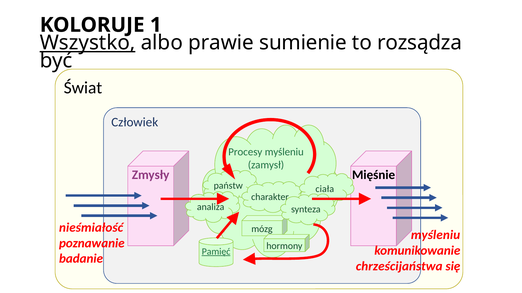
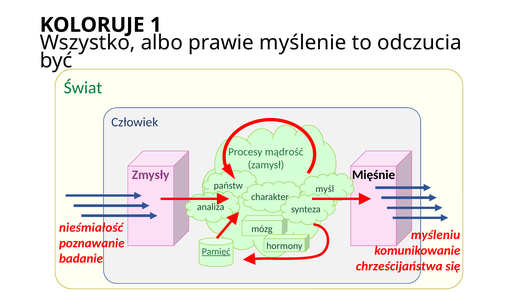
Wszystko underline: present -> none
sumienie: sumienie -> myślenie
rozsądza: rozsądza -> odczucia
Świat colour: black -> green
Procesy myśleniu: myśleniu -> mądrość
ciała: ciała -> myśl
